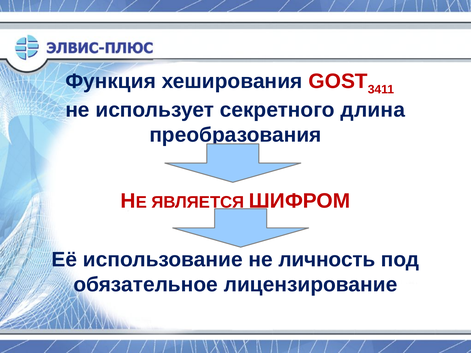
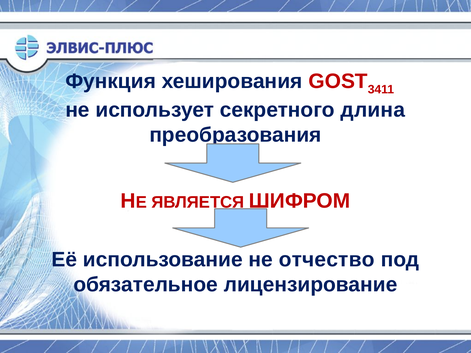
личность: личность -> отчество
